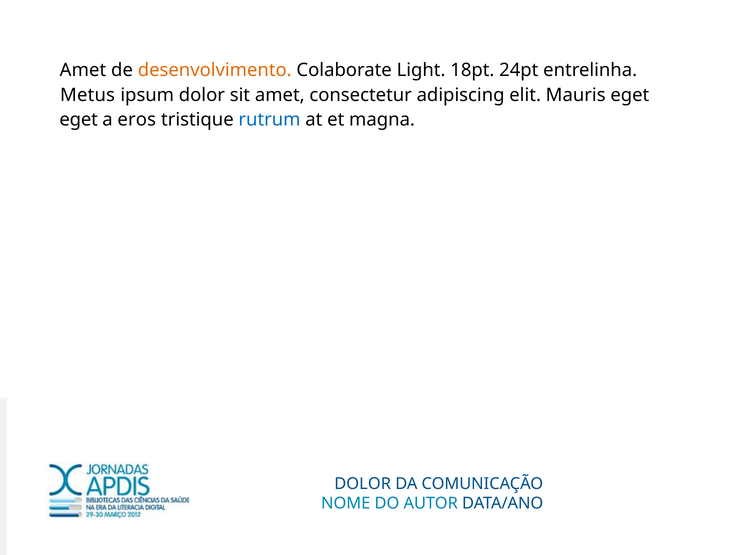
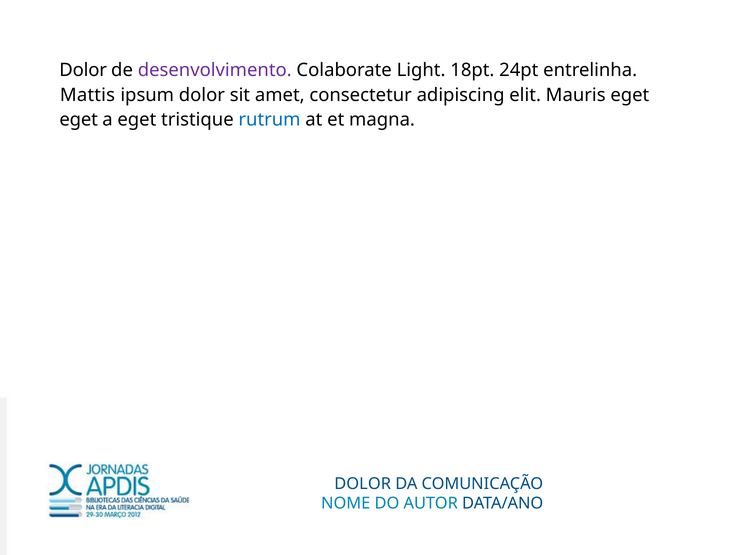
Amet at (83, 70): Amet -> Dolor
desenvolvimento colour: orange -> purple
Metus: Metus -> Mattis
a eros: eros -> eget
